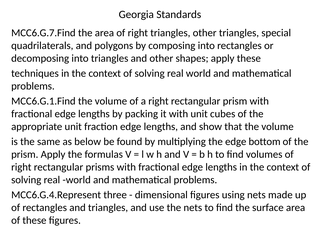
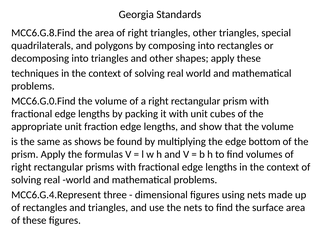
MCC6.G.7.Find: MCC6.G.7.Find -> MCC6.G.8.Find
MCC6.G.1.Find: MCC6.G.1.Find -> MCC6.G.0.Find
below: below -> shows
